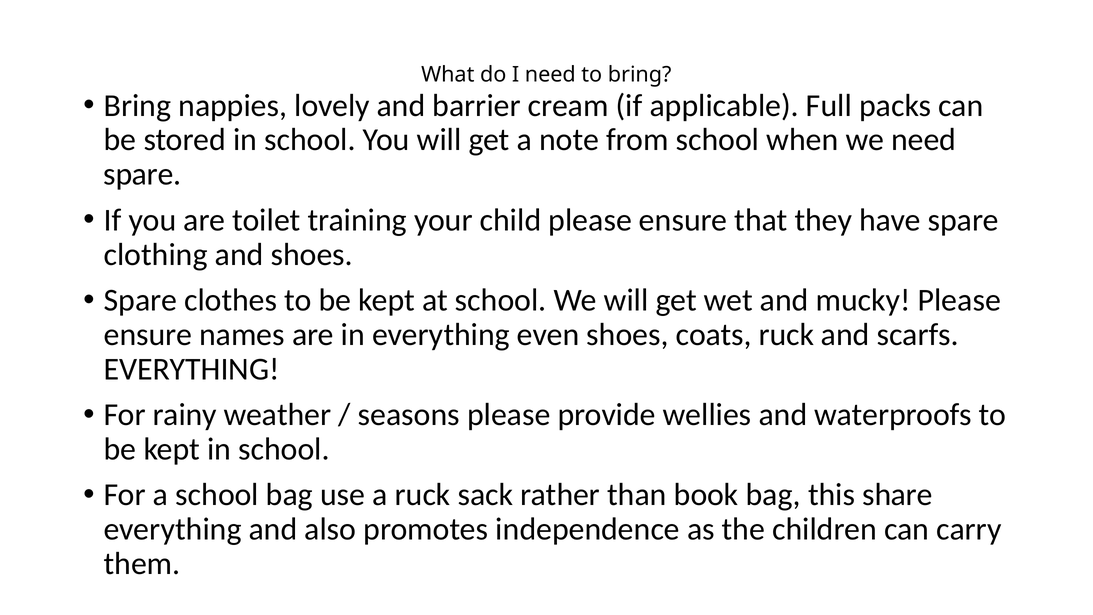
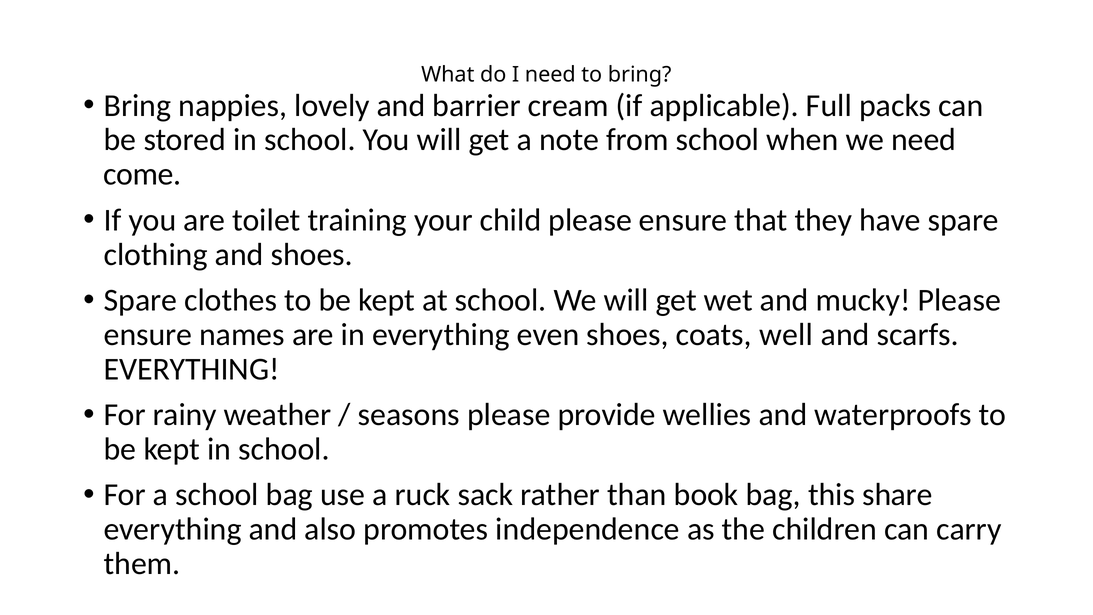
spare at (142, 174): spare -> come
coats ruck: ruck -> well
